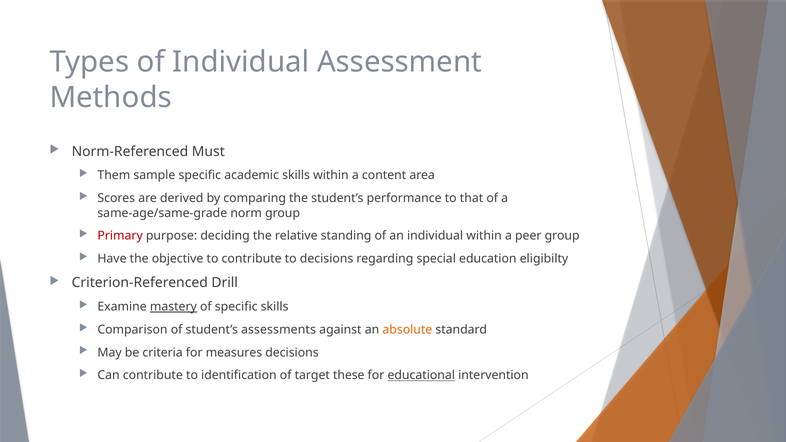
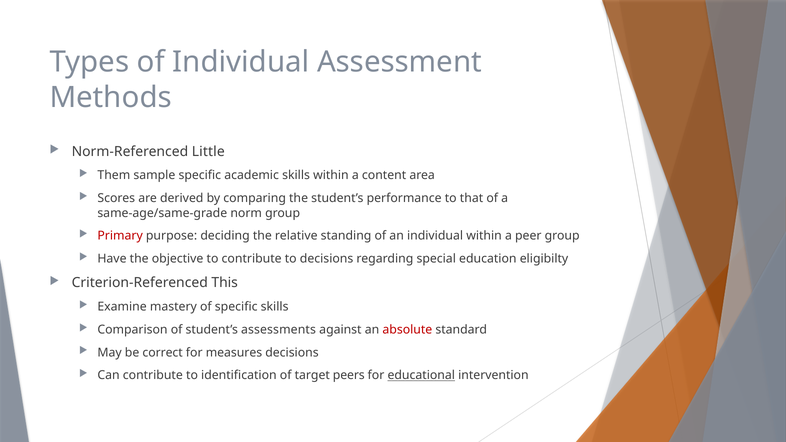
Must: Must -> Little
Drill: Drill -> This
mastery underline: present -> none
absolute colour: orange -> red
criteria: criteria -> correct
these: these -> peers
